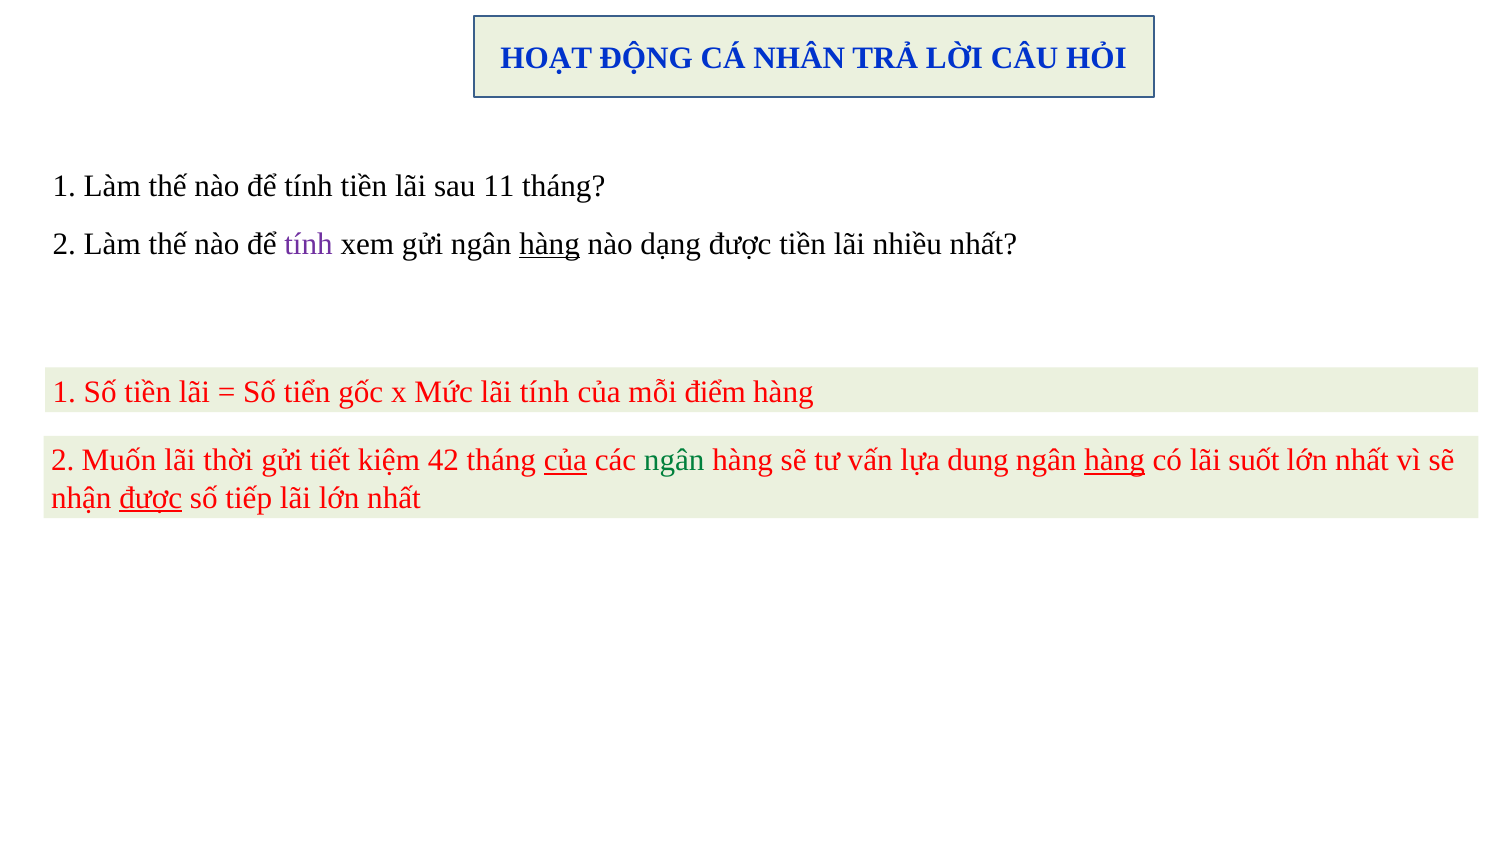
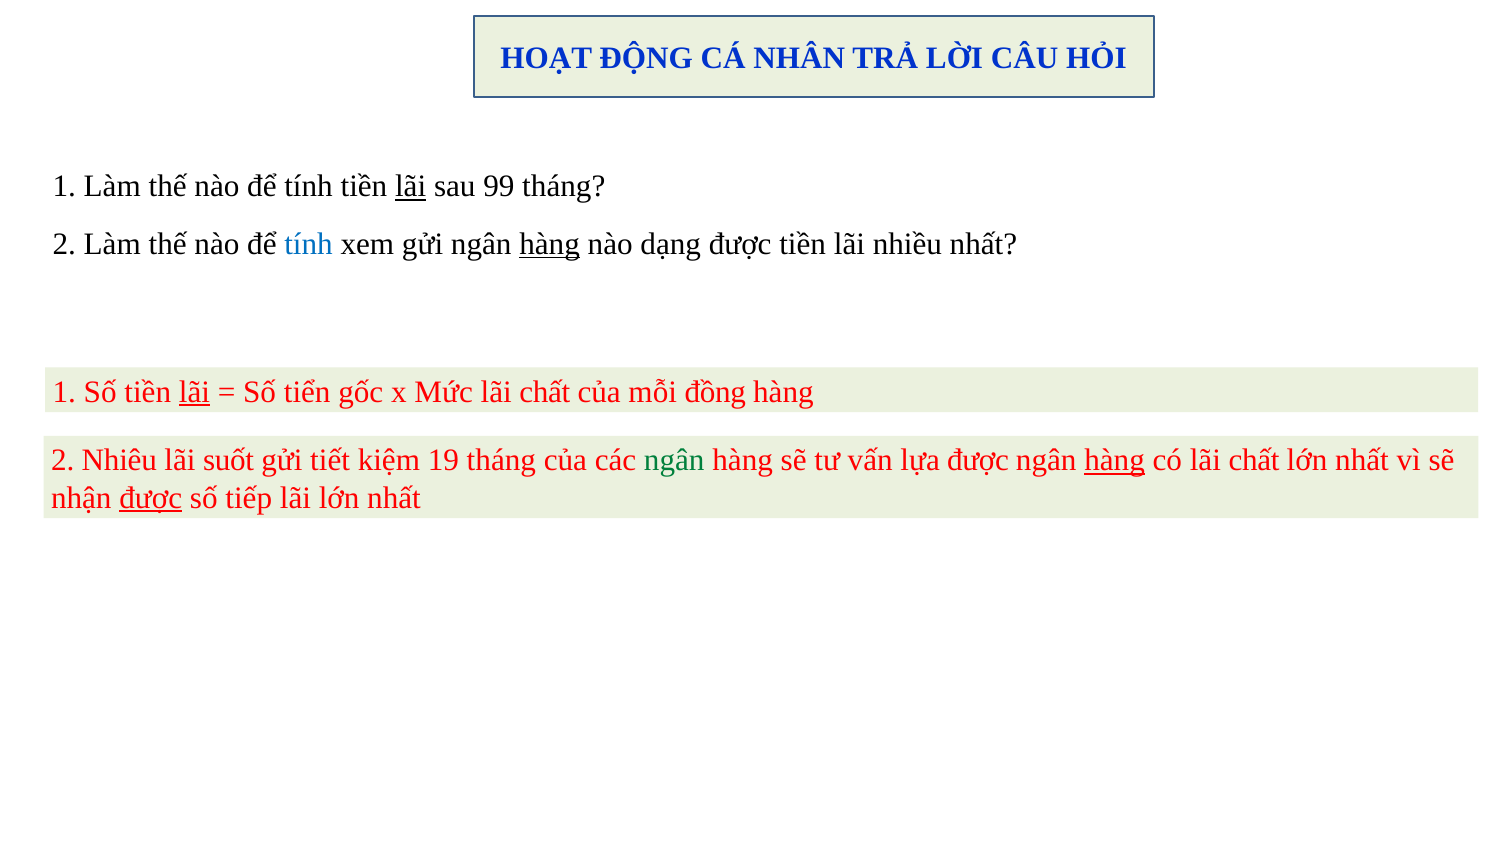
lãi at (411, 187) underline: none -> present
11: 11 -> 99
tính at (309, 244) colour: purple -> blue
lãi at (194, 392) underline: none -> present
Mức lãi tính: tính -> chất
điểm: điểm -> đồng
Muốn: Muốn -> Nhiêu
thời: thời -> suốt
42: 42 -> 19
của at (565, 461) underline: present -> none
lựa dung: dung -> được
có lãi suốt: suốt -> chất
